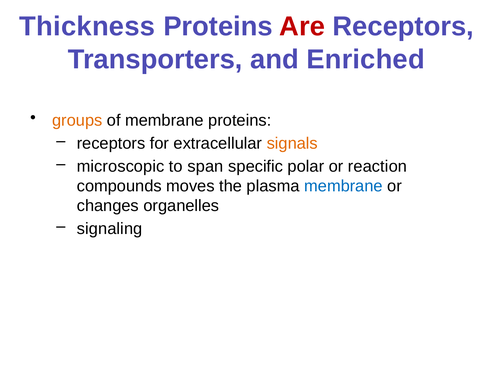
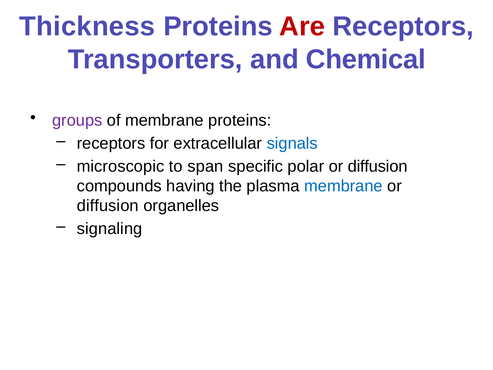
Enriched: Enriched -> Chemical
groups colour: orange -> purple
signals colour: orange -> blue
polar or reaction: reaction -> diffusion
moves: moves -> having
changes at (108, 206): changes -> diffusion
